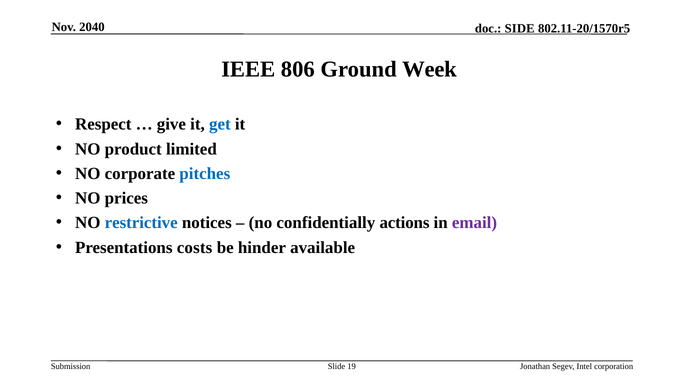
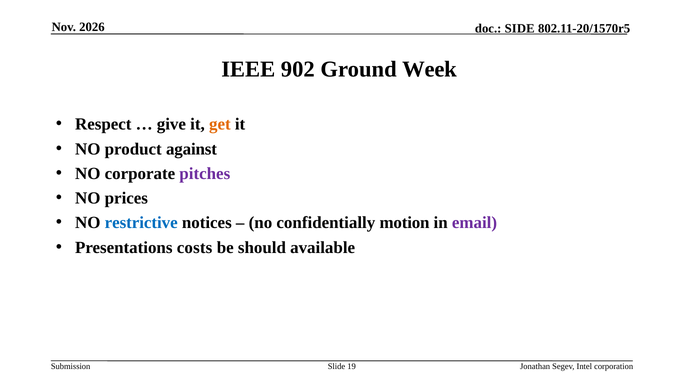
2040: 2040 -> 2026
806: 806 -> 902
get colour: blue -> orange
limited: limited -> against
pitches colour: blue -> purple
actions: actions -> motion
hinder: hinder -> should
